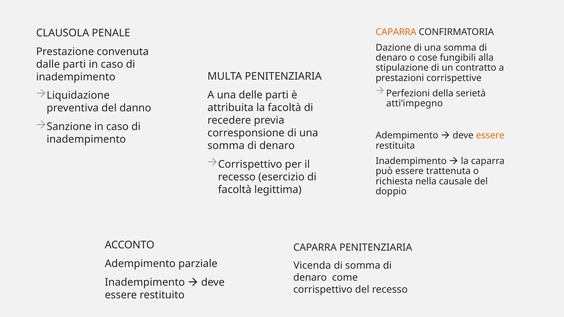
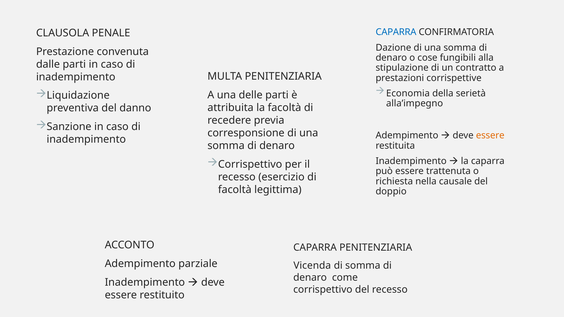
CAPARRA at (396, 32) colour: orange -> blue
Perfezioni: Perfezioni -> Economia
atti’impegno: atti’impegno -> alla’impegno
